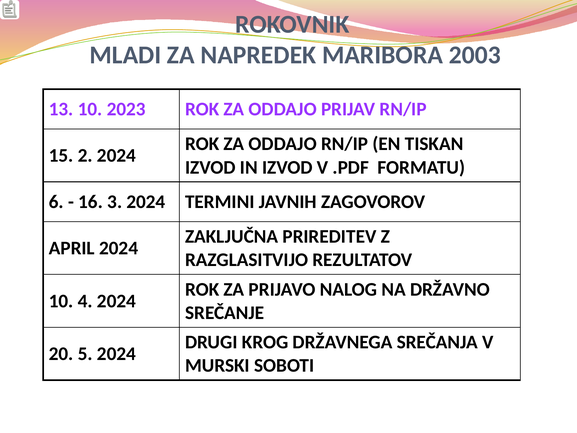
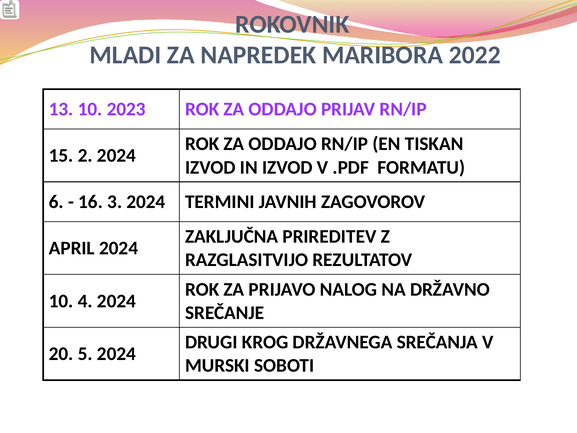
2003: 2003 -> 2022
